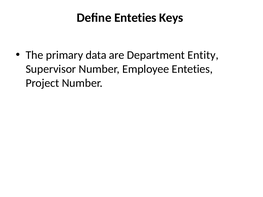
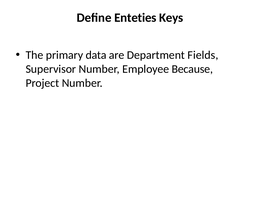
Entity: Entity -> Fields
Employee Enteties: Enteties -> Because
